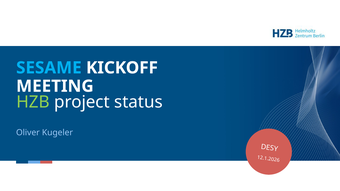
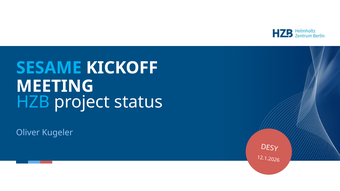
HZB colour: light green -> light blue
